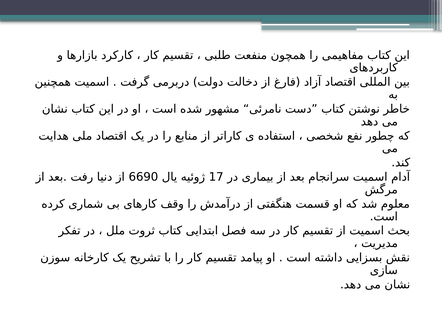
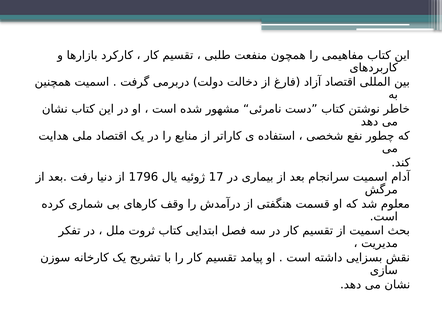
6690: 6690 -> 1796
